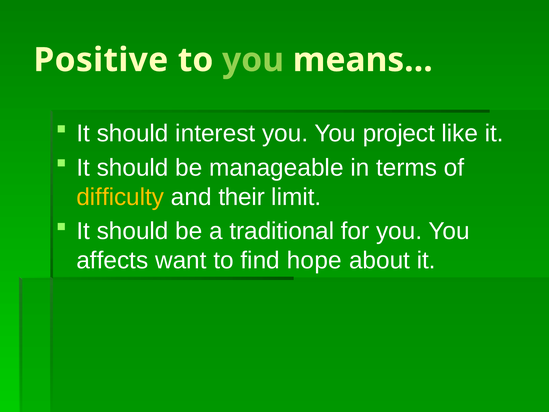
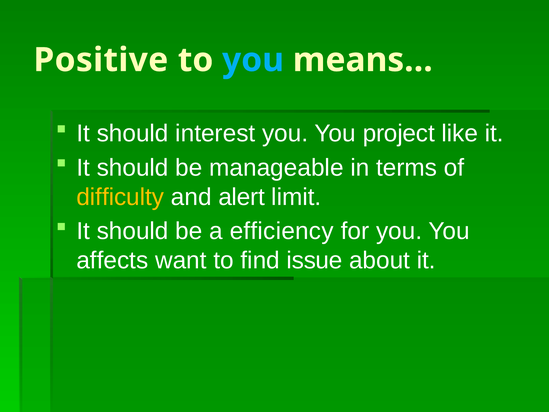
you at (253, 60) colour: light green -> light blue
their: their -> alert
traditional: traditional -> efficiency
hope: hope -> issue
